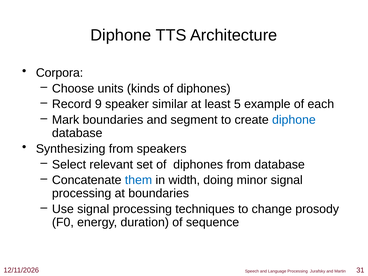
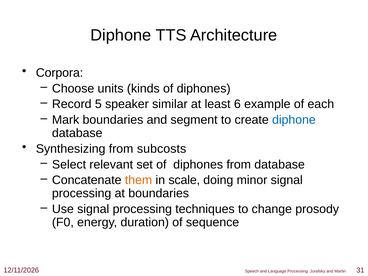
9: 9 -> 5
5: 5 -> 6
speakers: speakers -> subcosts
them colour: blue -> orange
width: width -> scale
